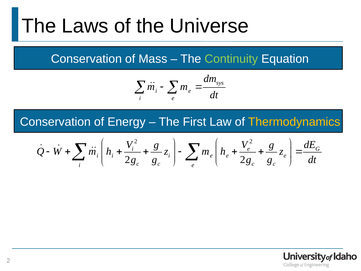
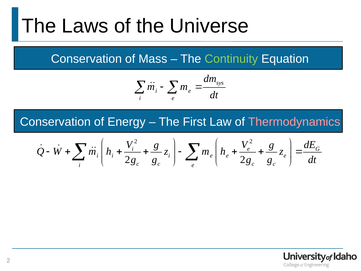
Thermodynamics colour: yellow -> pink
